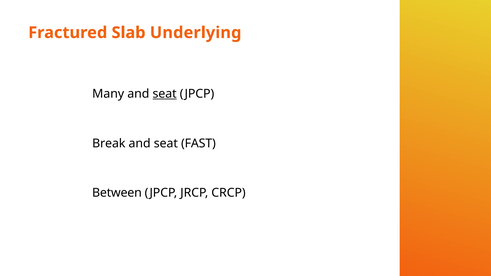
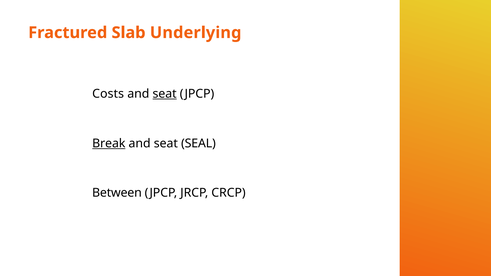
Many: Many -> Costs
Break underline: none -> present
FAST: FAST -> SEAL
